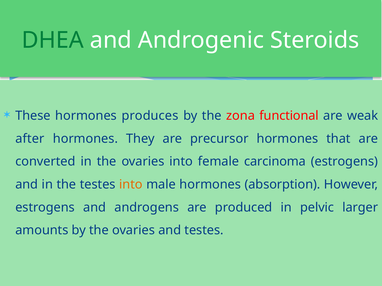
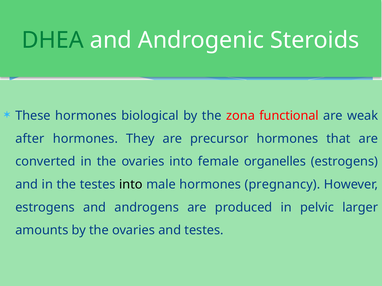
produces: produces -> biological
carcinoma: carcinoma -> organelles
into at (131, 185) colour: orange -> black
absorption: absorption -> pregnancy
